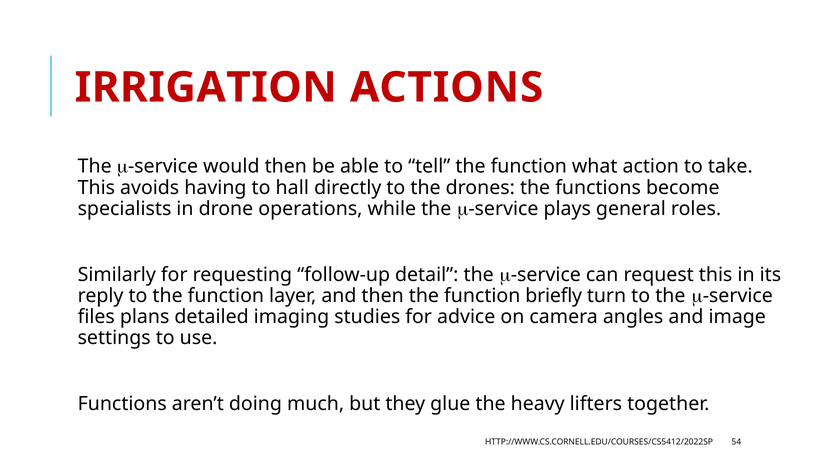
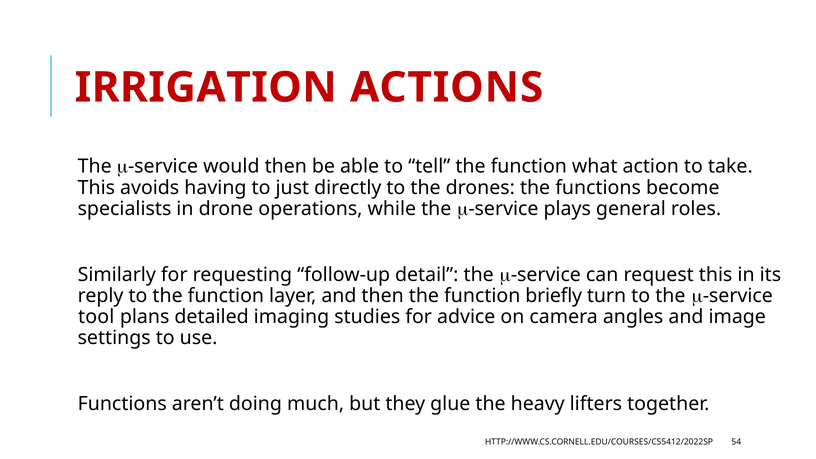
hall: hall -> just
files: files -> tool
